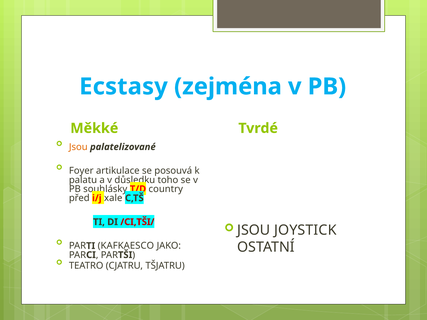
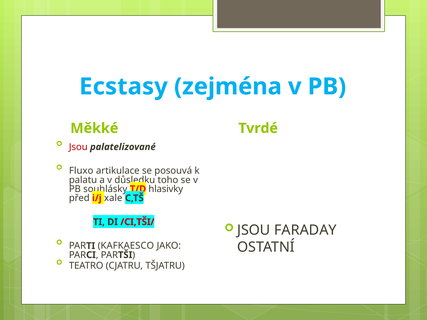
Jsou at (78, 147) colour: orange -> red
Foyer: Foyer -> Fluxo
country: country -> hlasivky
JOYSTICK: JOYSTICK -> FARADAY
